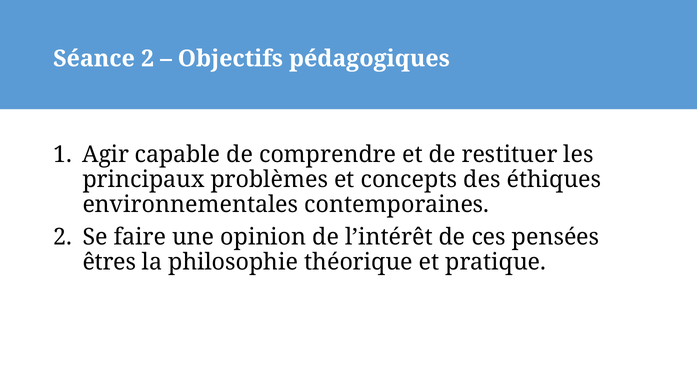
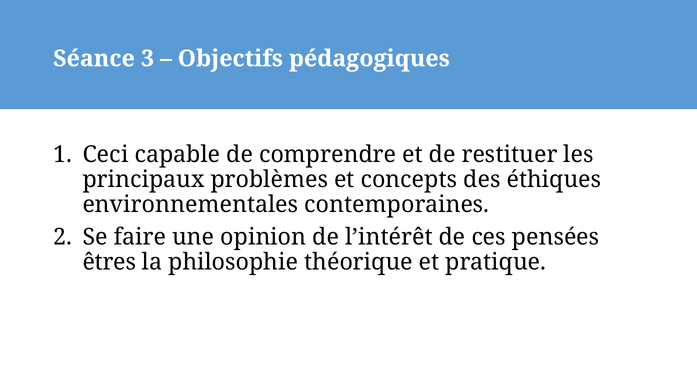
Séance 2: 2 -> 3
Agir: Agir -> Ceci
